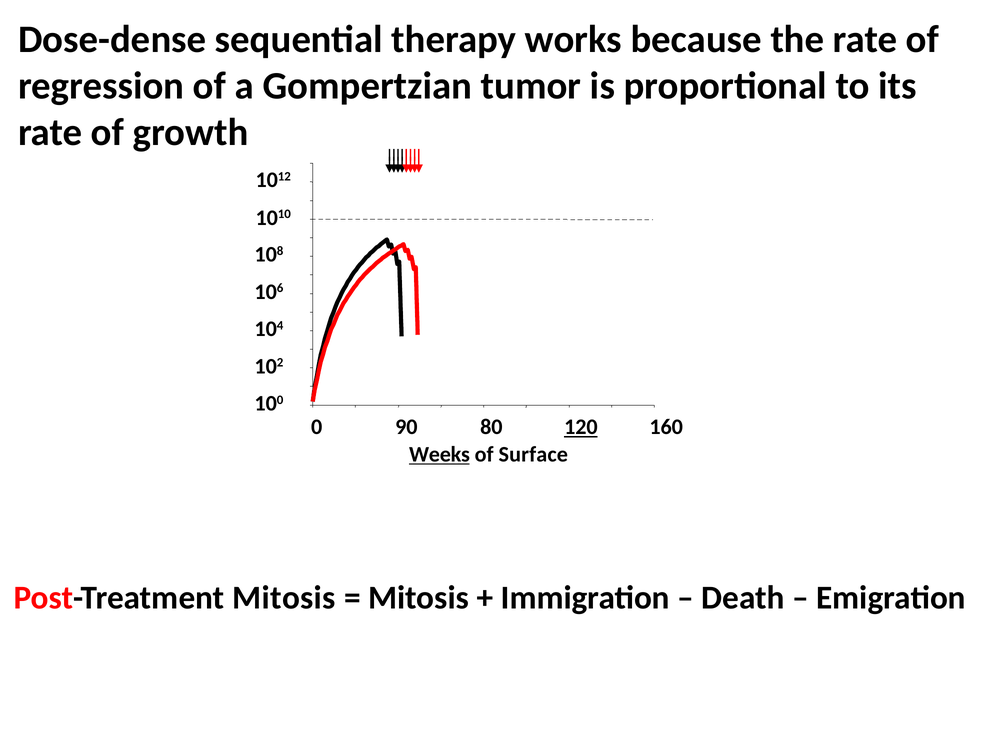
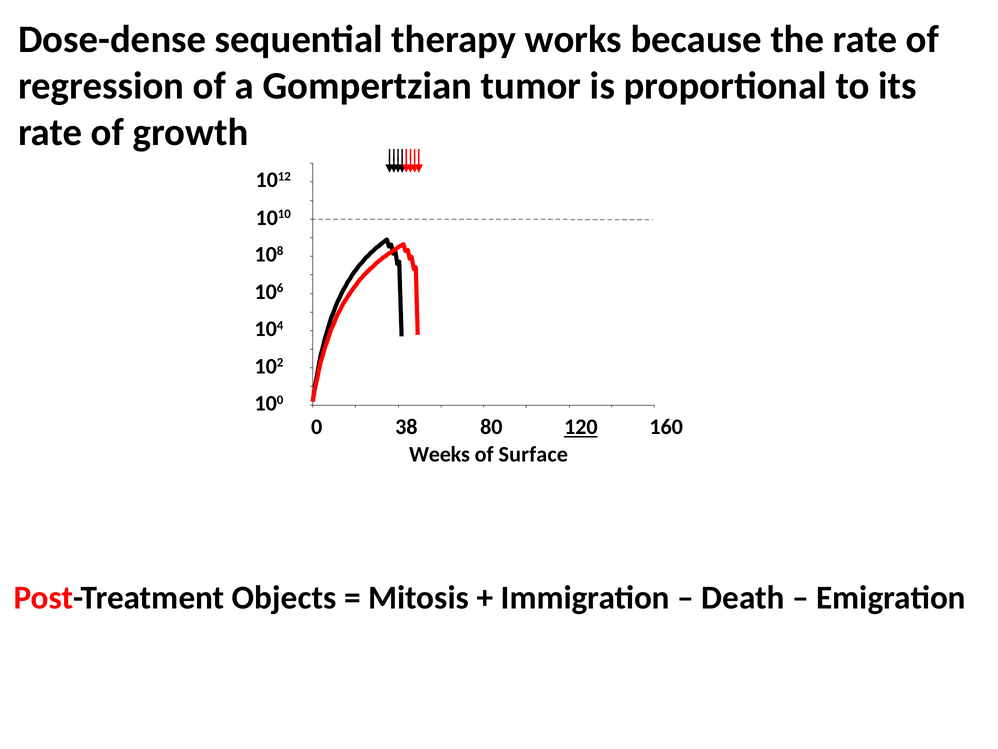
90: 90 -> 38
Weeks underline: present -> none
Post-Treatment Mitosis: Mitosis -> Objects
